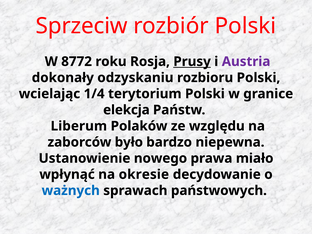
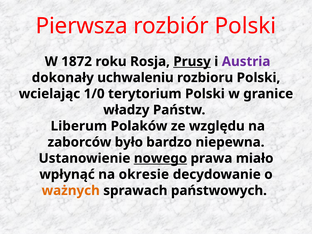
Sprzeciw: Sprzeciw -> Pierwsza
8772: 8772 -> 1872
odzyskaniu: odzyskaniu -> uchwaleniu
1/4: 1/4 -> 1/0
elekcja: elekcja -> władzy
nowego underline: none -> present
ważnych colour: blue -> orange
